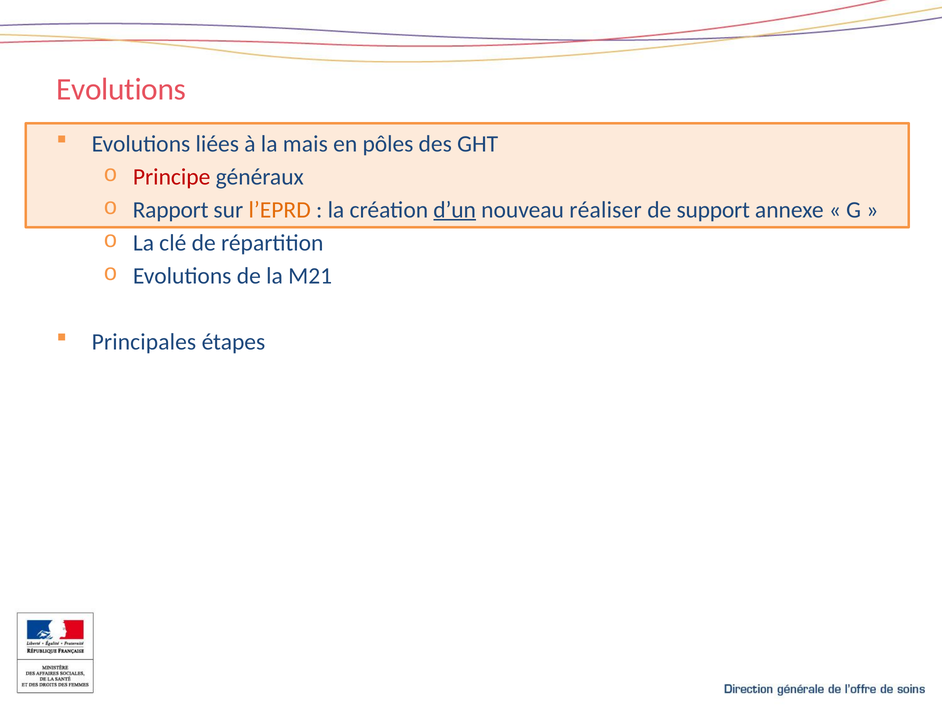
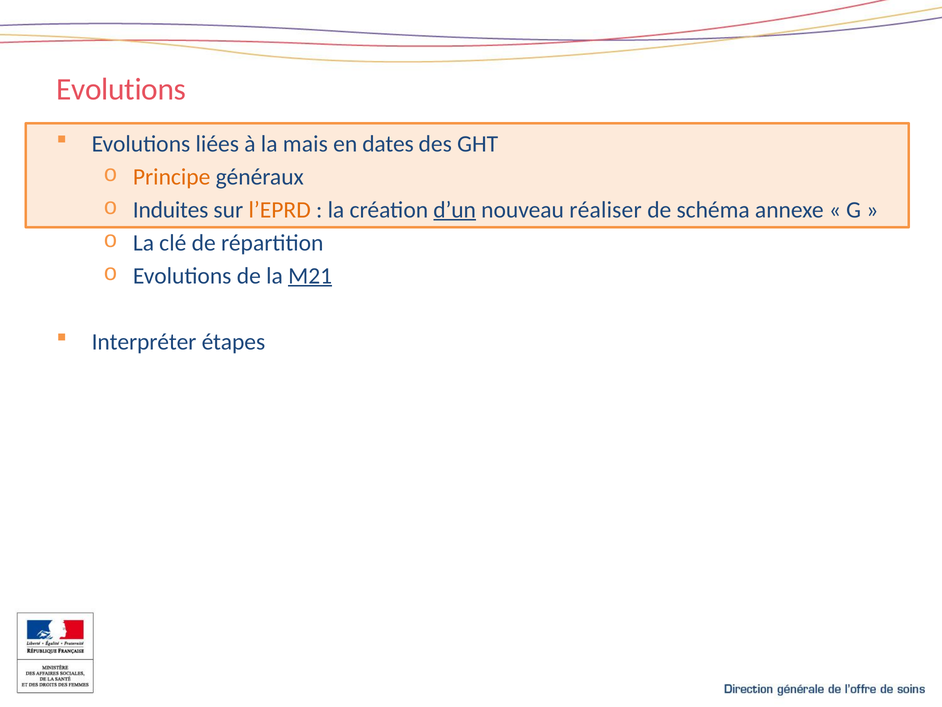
pôles: pôles -> dates
Principe colour: red -> orange
Rapport: Rapport -> Induites
support: support -> schéma
M21 underline: none -> present
Principales: Principales -> Interpréter
